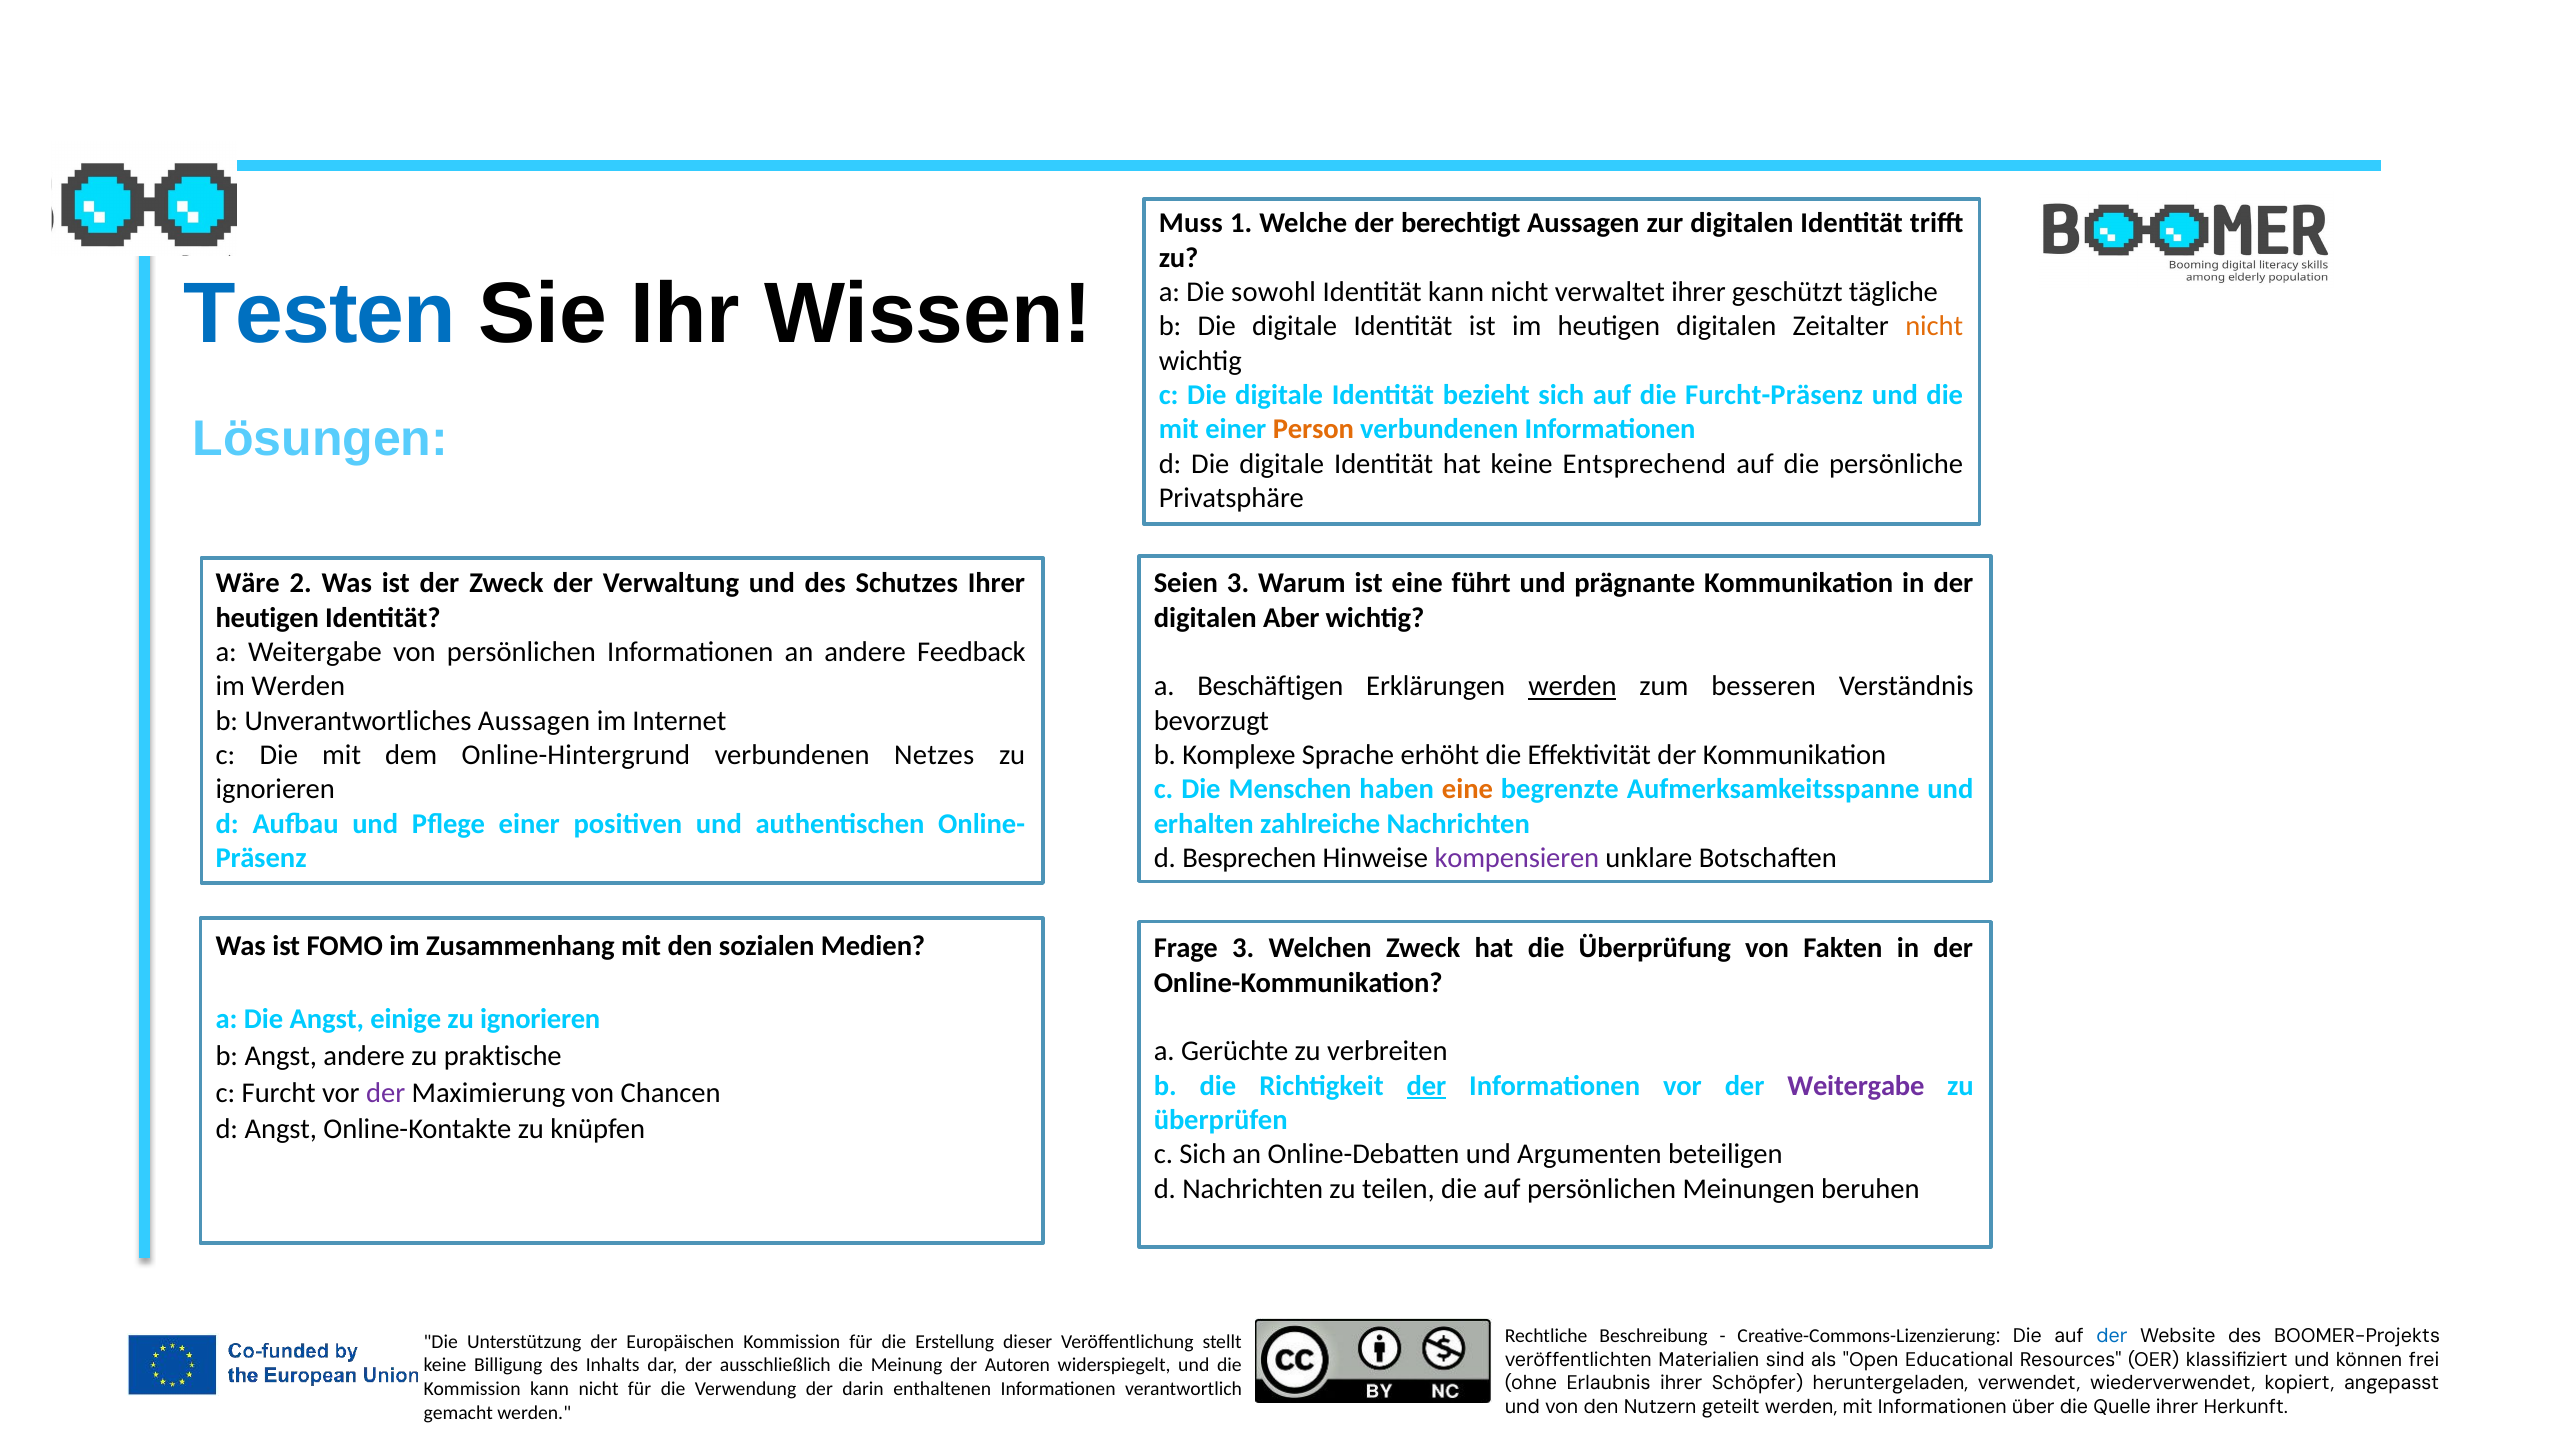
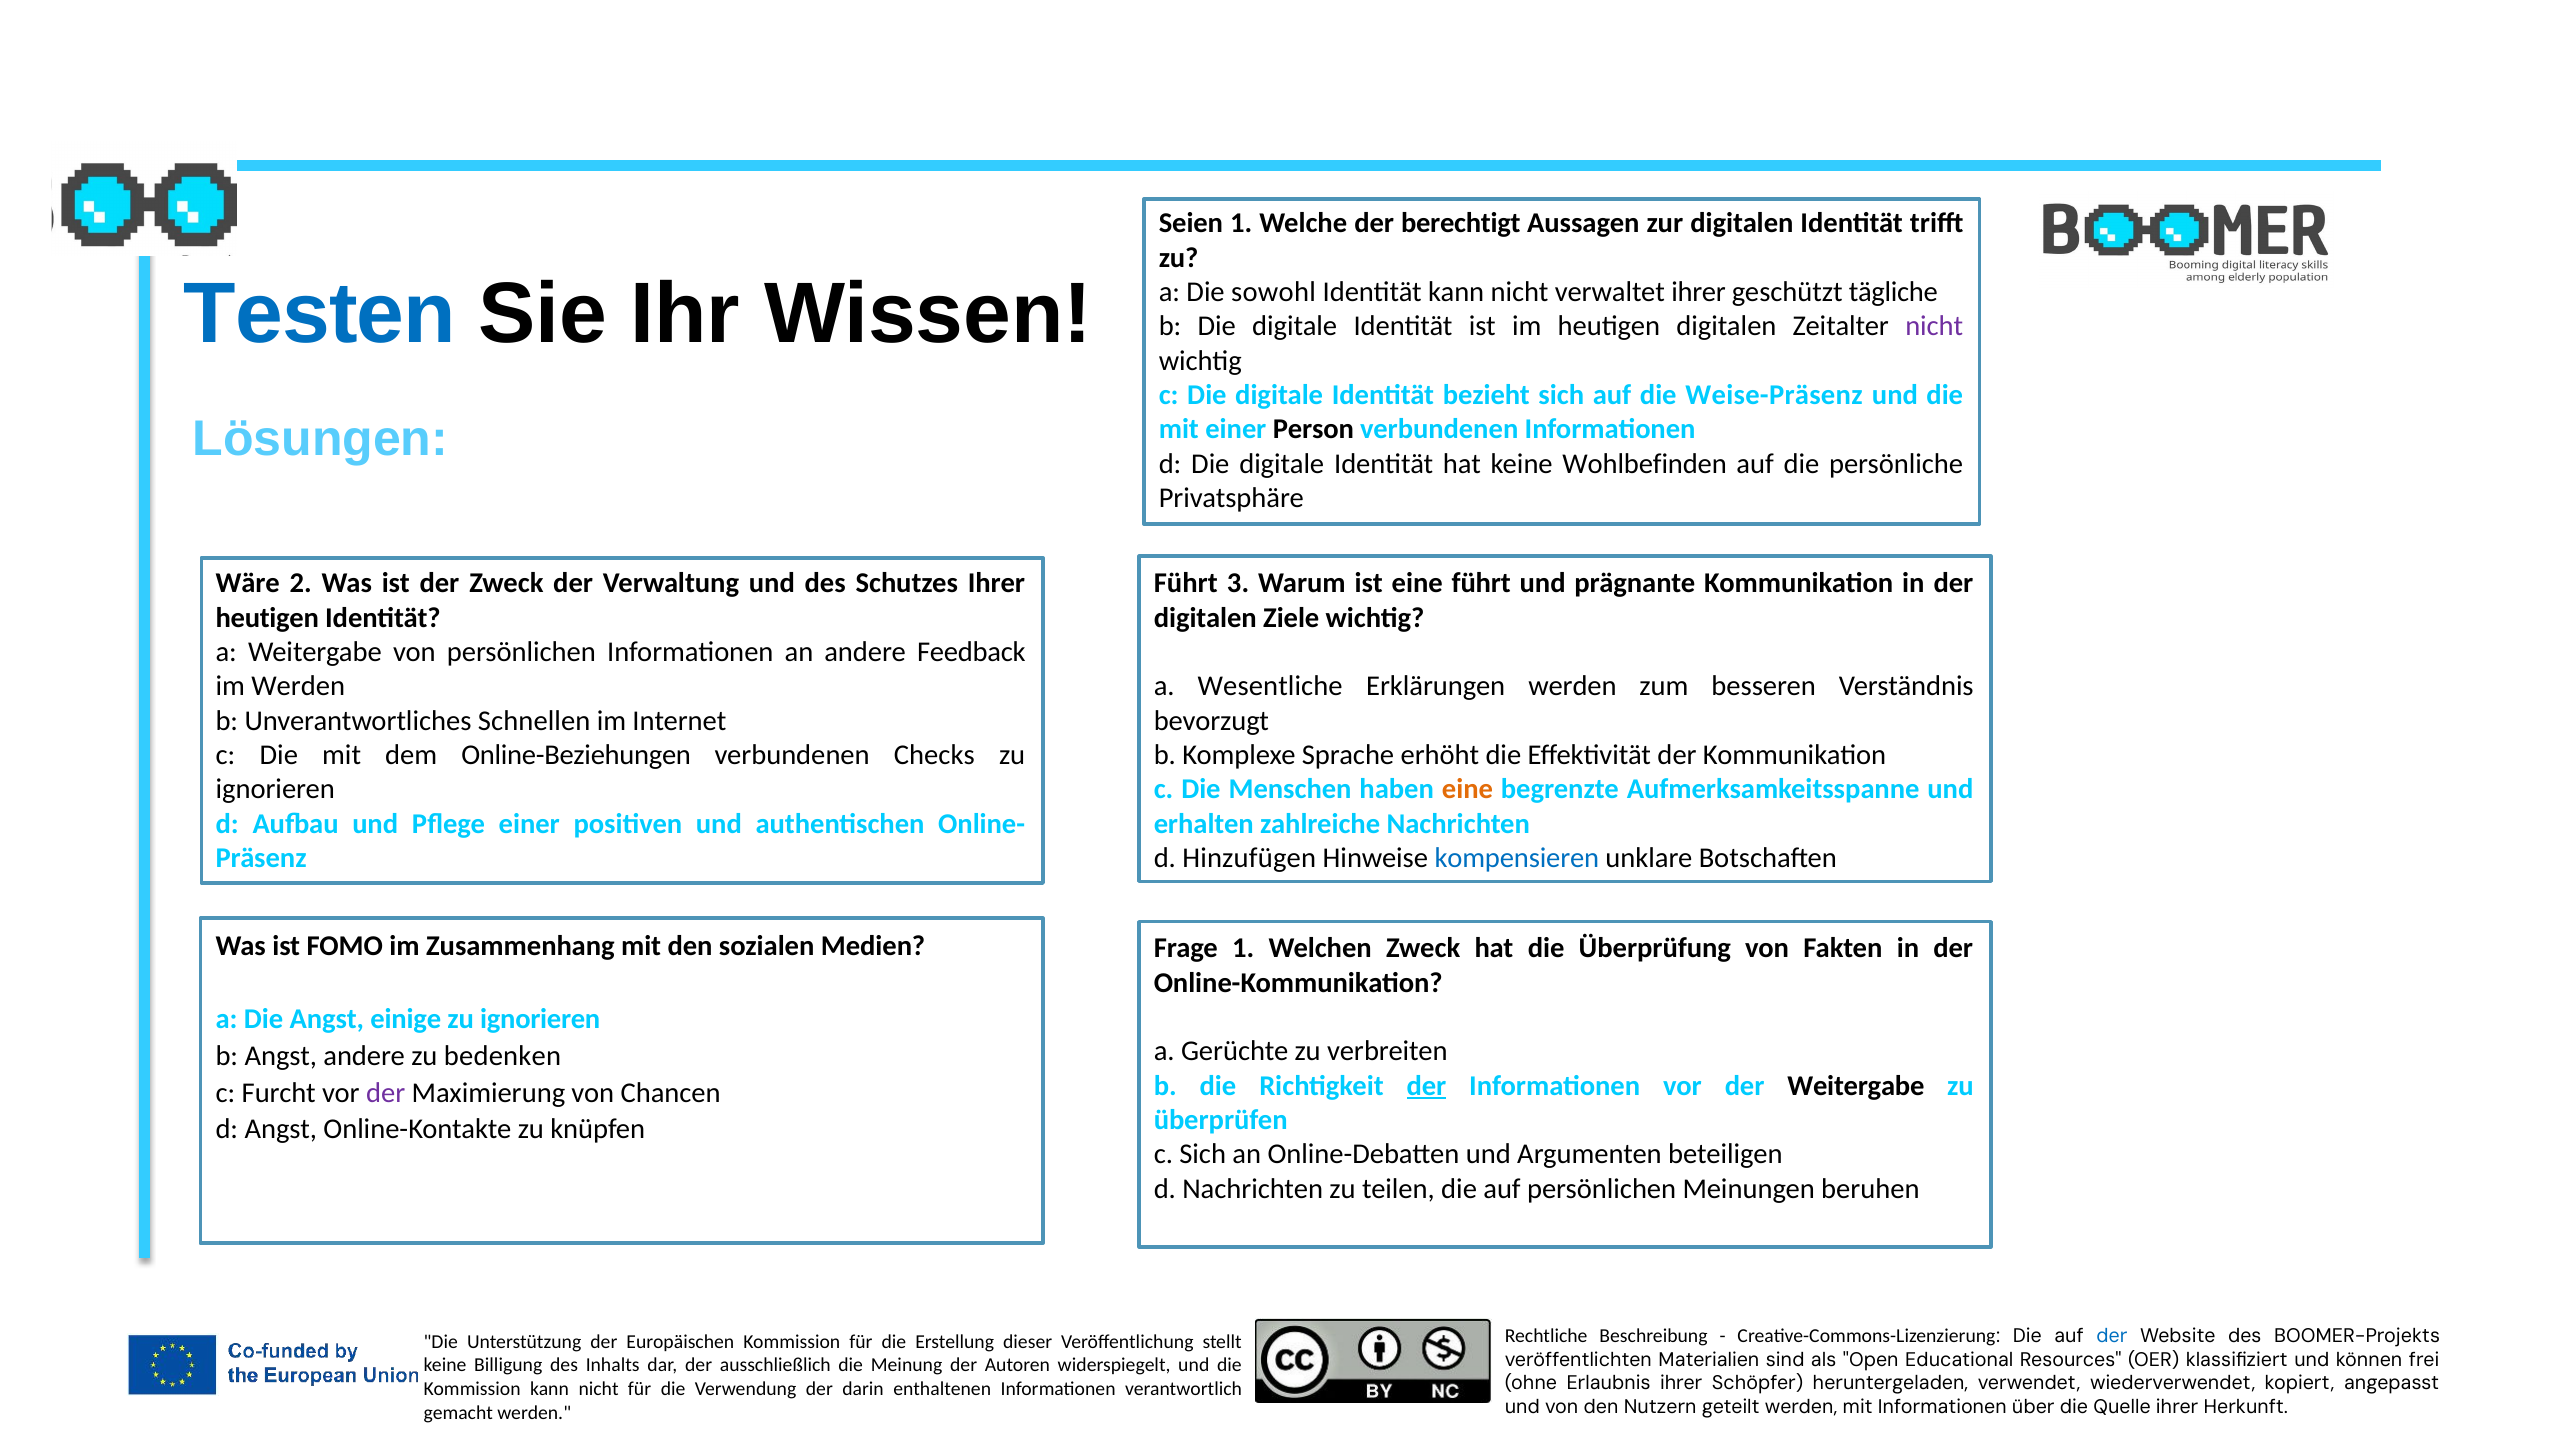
Muss: Muss -> Seien
nicht at (1934, 326) colour: orange -> purple
Furcht-Präsenz: Furcht-Präsenz -> Weise-Präsenz
Person colour: orange -> black
Entsprechend: Entsprechend -> Wohlbefinden
Seien at (1186, 583): Seien -> Führt
Aber: Aber -> Ziele
Beschäftigen: Beschäftigen -> Wesentliche
werden at (1572, 686) underline: present -> none
Unverantwortliches Aussagen: Aussagen -> Schnellen
Online-Hintergrund: Online-Hintergrund -> Online-Beziehungen
Netzes: Netzes -> Checks
Besprechen: Besprechen -> Hinzufügen
kompensieren colour: purple -> blue
Frage 3: 3 -> 1
praktische: praktische -> bedenken
Weitergabe at (1856, 1086) colour: purple -> black
